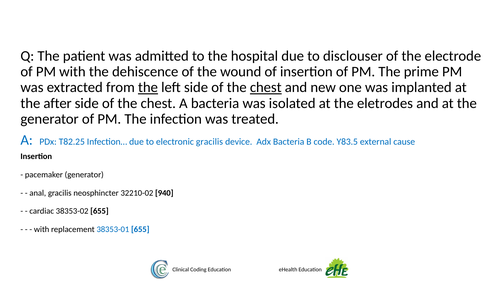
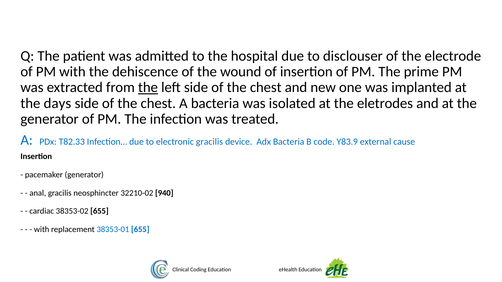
chest at (266, 88) underline: present -> none
after: after -> days
T82.25: T82.25 -> T82.33
Y83.5: Y83.5 -> Y83.9
